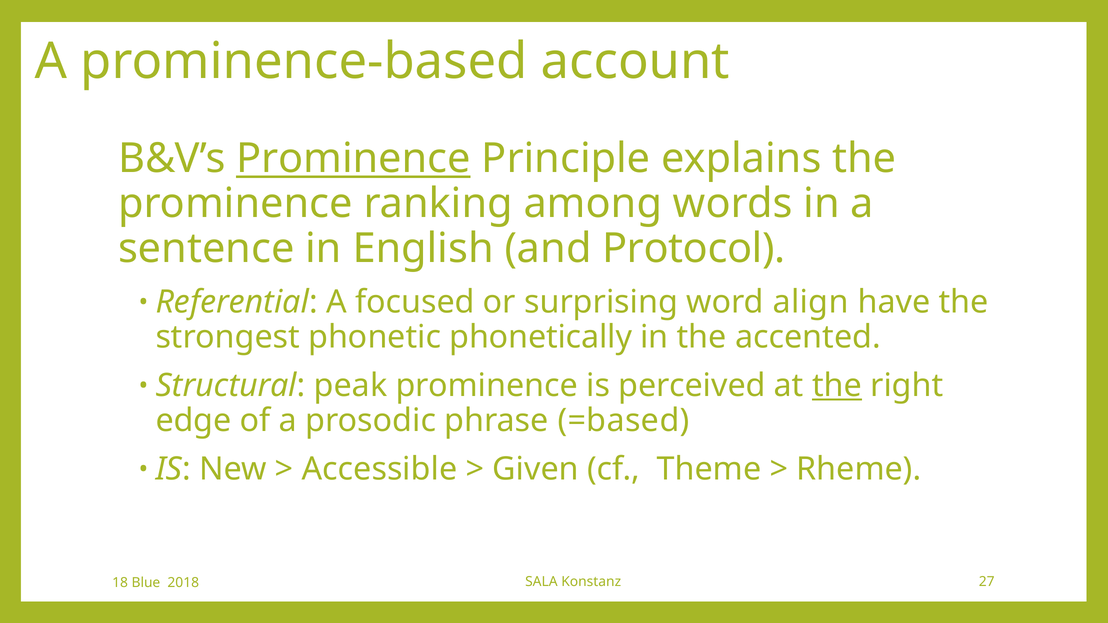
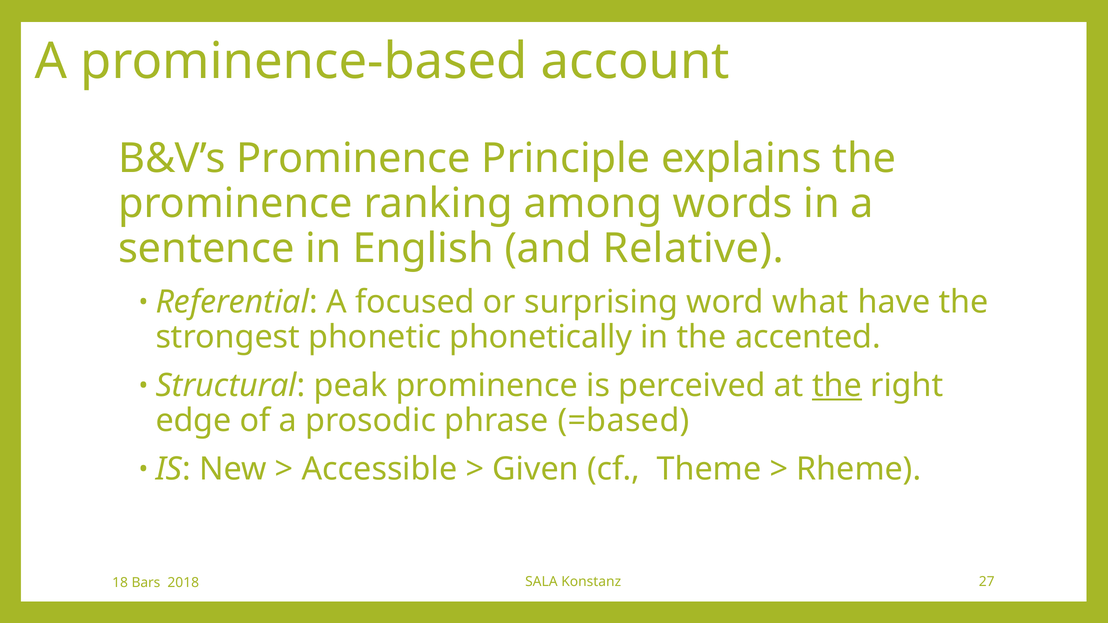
Prominence at (353, 159) underline: present -> none
Protocol: Protocol -> Relative
align: align -> what
Blue: Blue -> Bars
